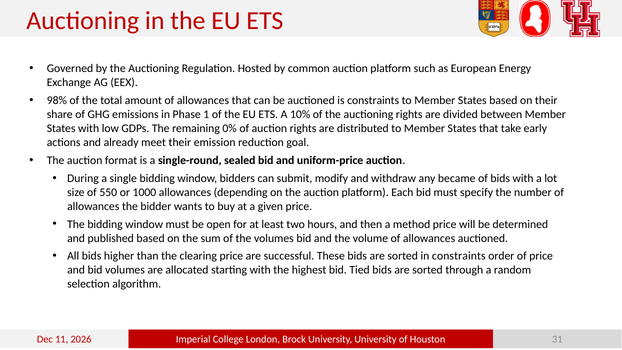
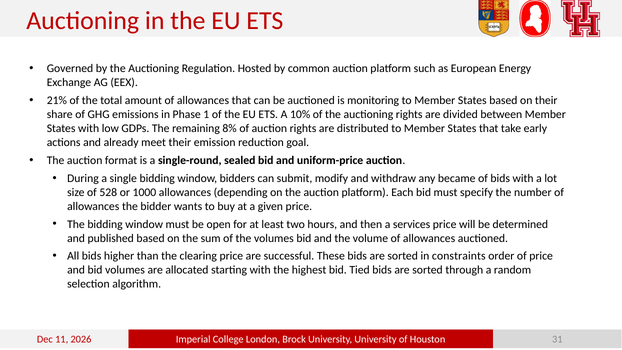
98%: 98% -> 21%
is constraints: constraints -> monitoring
0%: 0% -> 8%
550: 550 -> 528
method: method -> services
